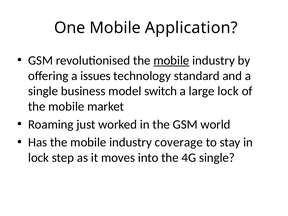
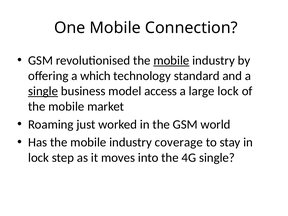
Application: Application -> Connection
issues: issues -> which
single at (43, 91) underline: none -> present
switch: switch -> access
